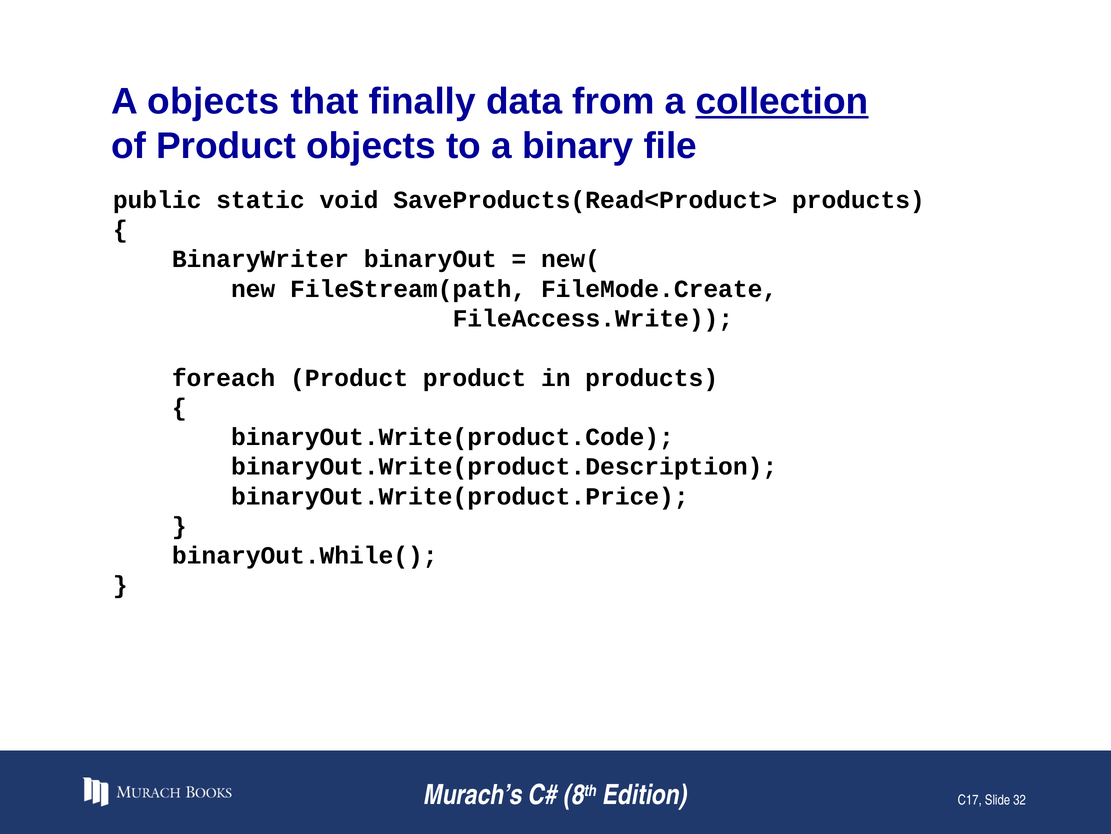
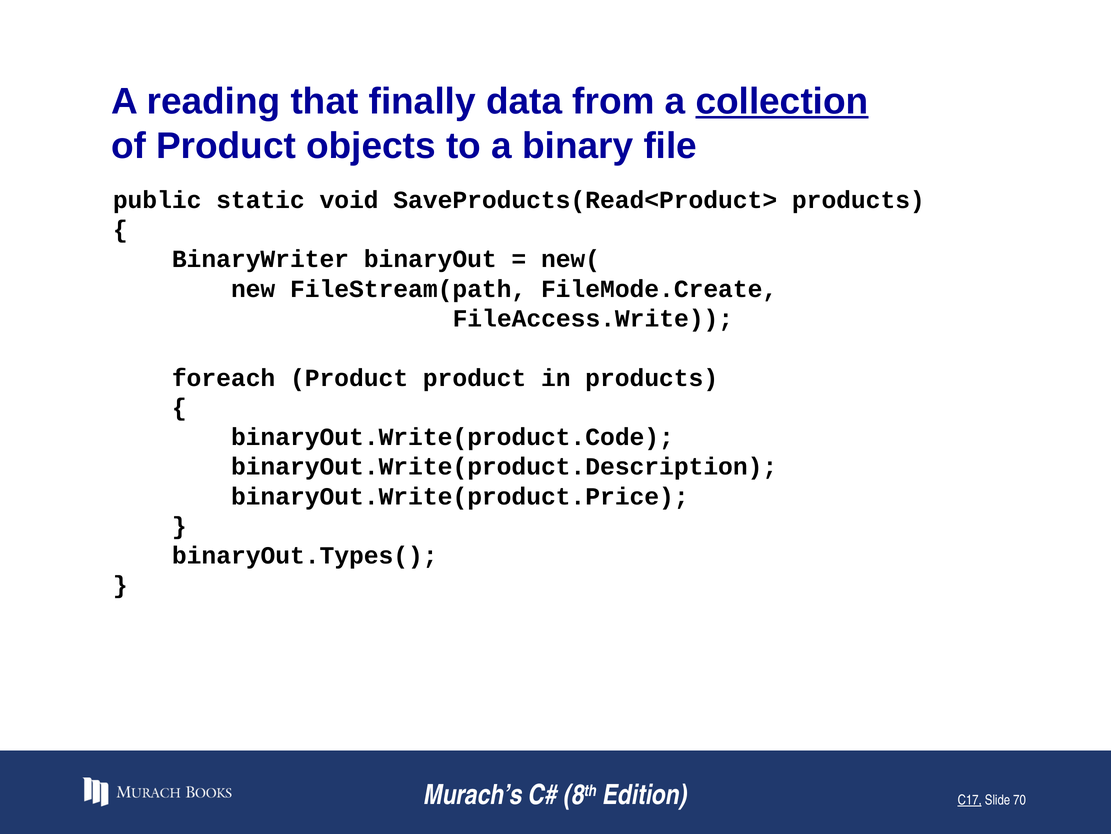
A objects: objects -> reading
binaryOut.While(: binaryOut.While( -> binaryOut.Types(
C17 underline: none -> present
32: 32 -> 70
